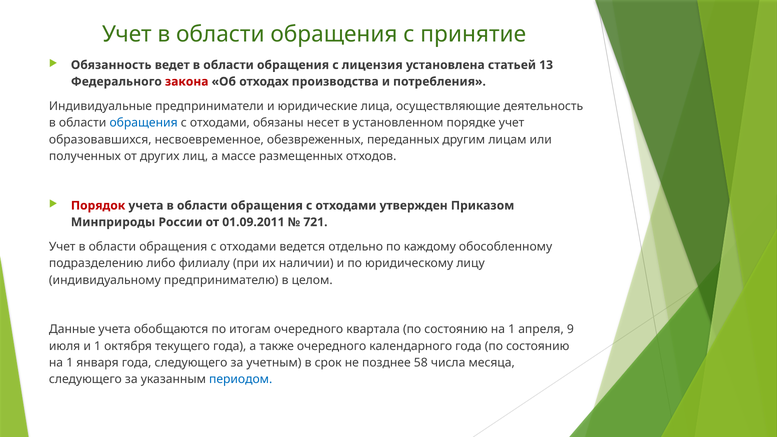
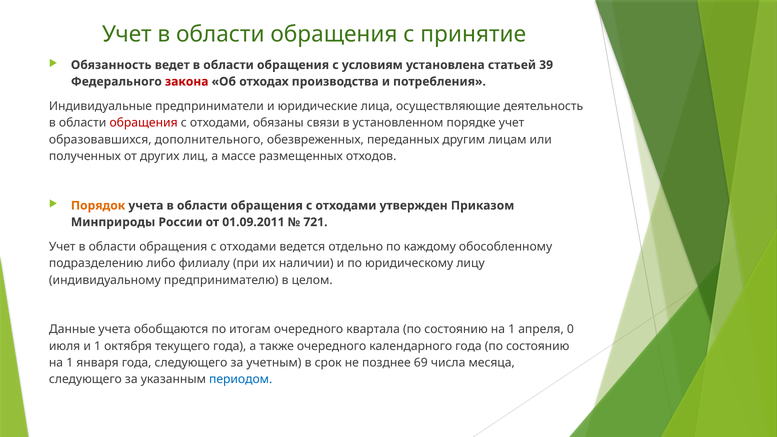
лицензия: лицензия -> условиям
13: 13 -> 39
обращения at (144, 123) colour: blue -> red
несет: несет -> связи
несвоевременное: несвоевременное -> дополнительного
Порядок colour: red -> orange
9: 9 -> 0
58: 58 -> 69
